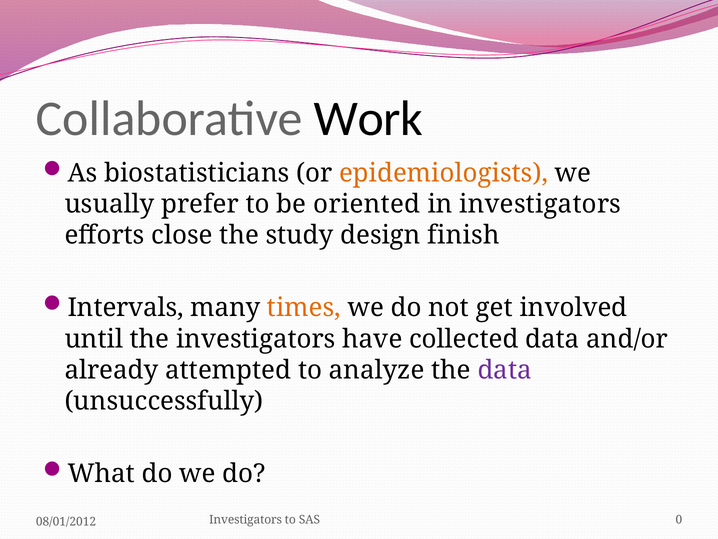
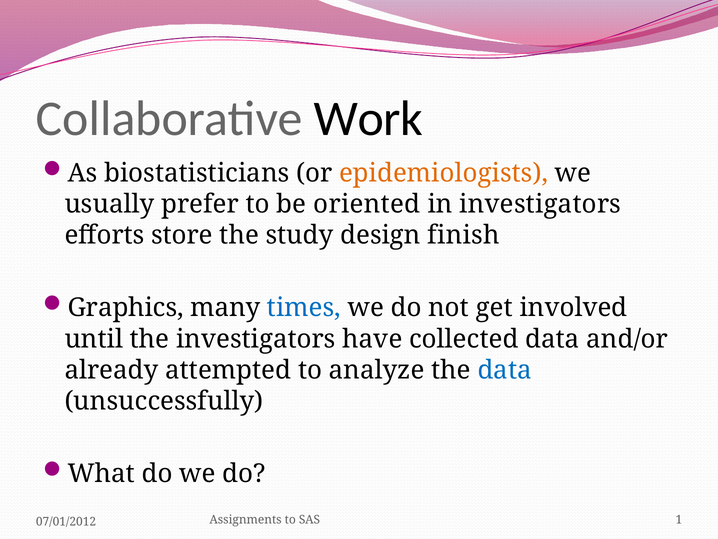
close: close -> store
Intervals: Intervals -> Graphics
times colour: orange -> blue
data at (505, 370) colour: purple -> blue
Investigators at (246, 519): Investigators -> Assignments
0: 0 -> 1
08/01/2012: 08/01/2012 -> 07/01/2012
